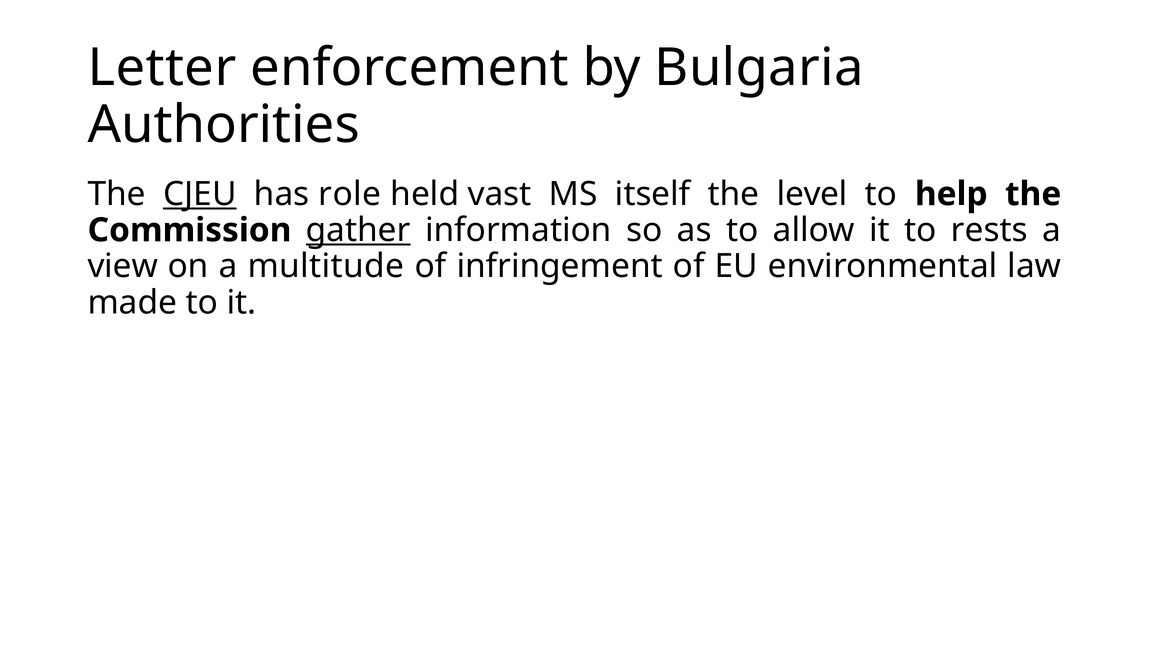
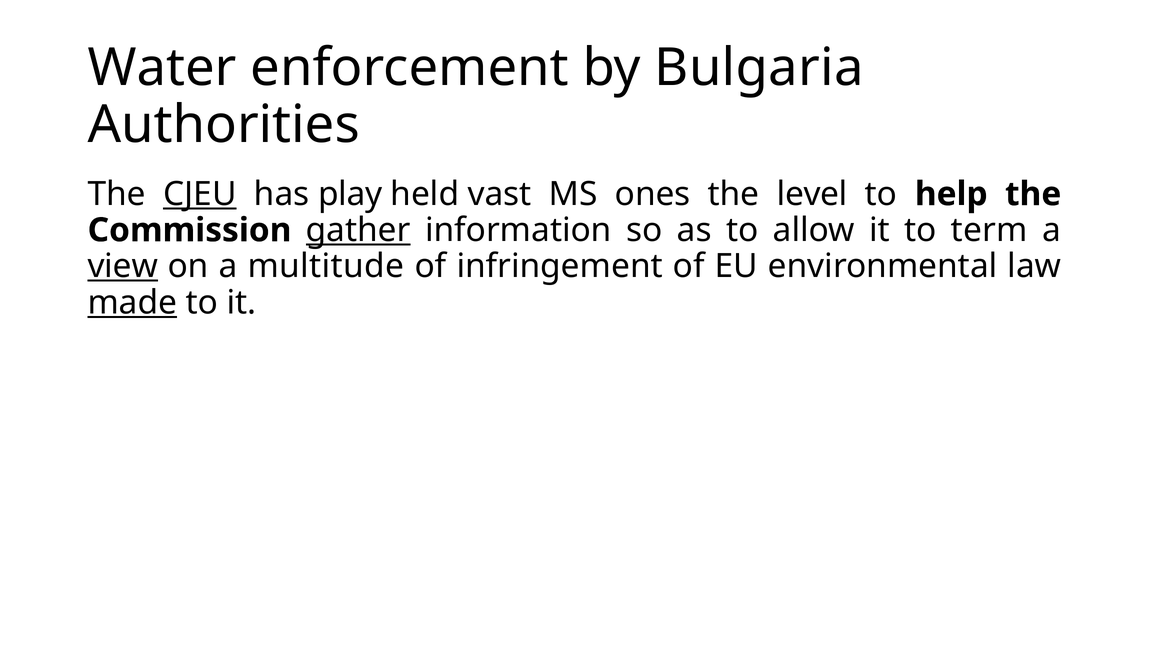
Letter: Letter -> Water
role: role -> play
itself: itself -> ones
rests: rests -> term
view underline: none -> present
made underline: none -> present
